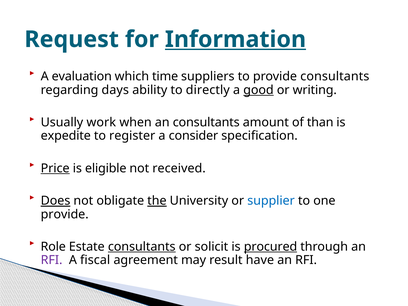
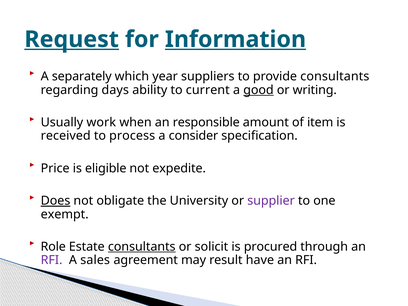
Request underline: none -> present
evaluation: evaluation -> separately
time: time -> year
directly: directly -> current
an consultants: consultants -> responsible
than: than -> item
expedite: expedite -> received
register: register -> process
Price underline: present -> none
received: received -> expedite
the underline: present -> none
supplier colour: blue -> purple
provide at (65, 214): provide -> exempt
procured underline: present -> none
fiscal: fiscal -> sales
